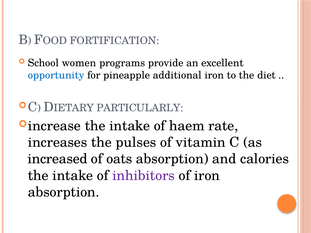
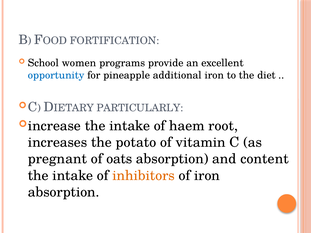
rate: rate -> root
pulses: pulses -> potato
increased: increased -> pregnant
calories: calories -> content
inhibitors colour: purple -> orange
